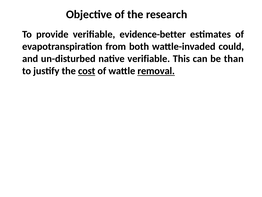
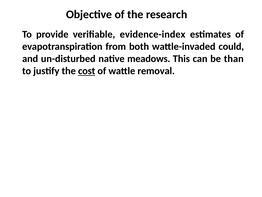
evidence-better: evidence-better -> evidence-index
native verifiable: verifiable -> meadows
removal underline: present -> none
